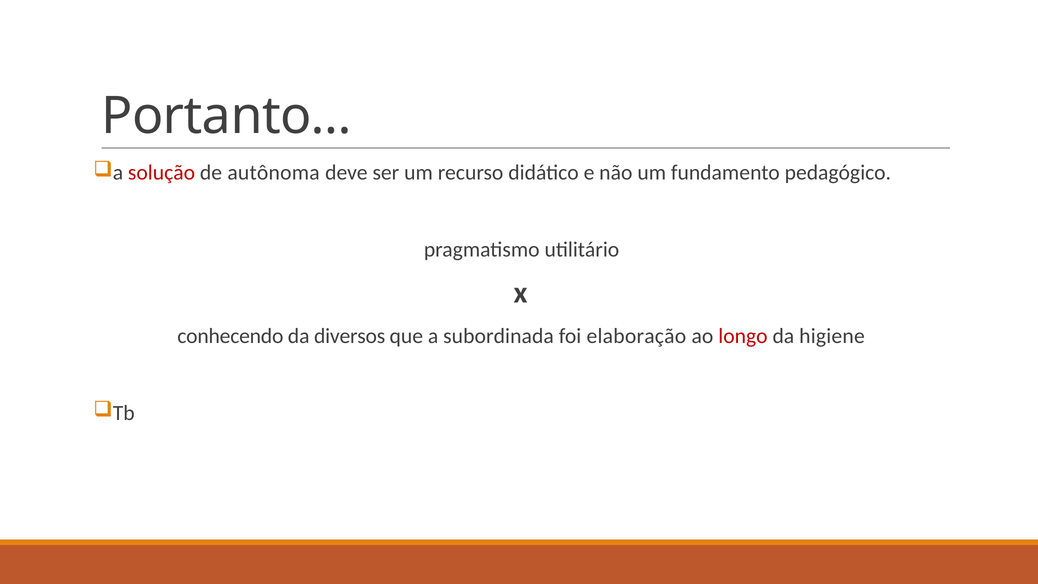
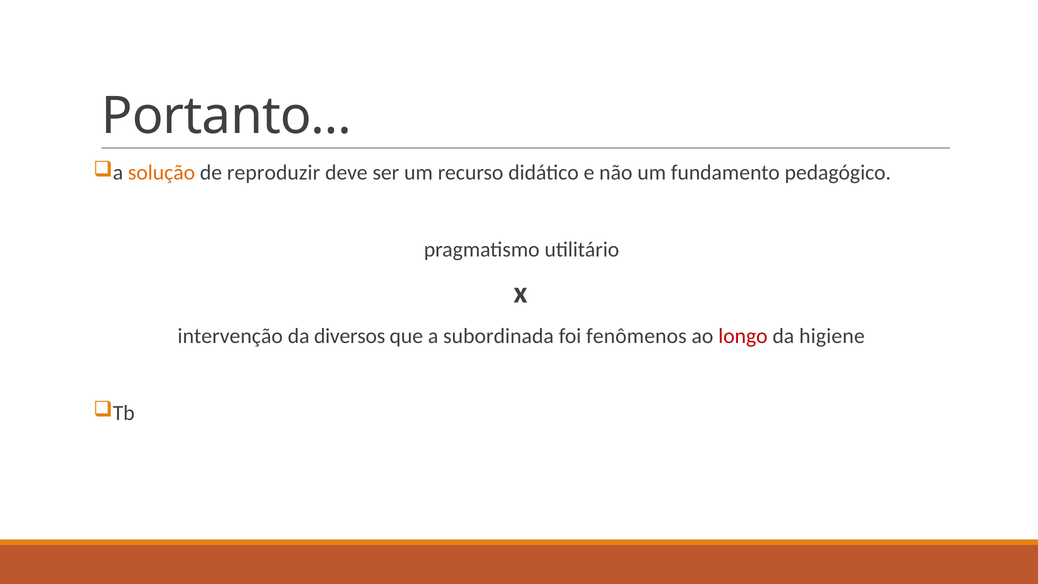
solução colour: red -> orange
autônoma: autônoma -> reproduzir
conhecendo: conhecendo -> intervenção
elaboração: elaboração -> fenômenos
